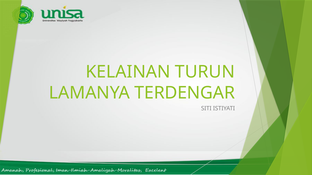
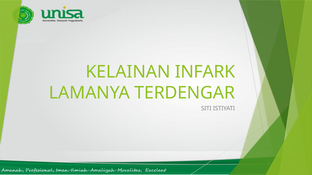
TURUN: TURUN -> INFARK
